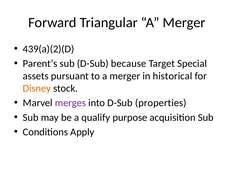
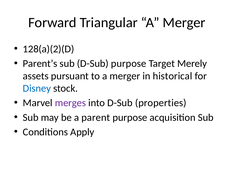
439(a)(2)(D: 439(a)(2)(D -> 128(a)(2)(D
D-Sub because: because -> purpose
Special: Special -> Merely
Disney colour: orange -> blue
qualify: qualify -> parent
